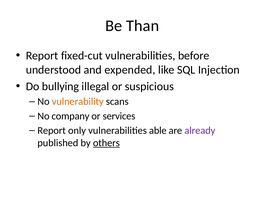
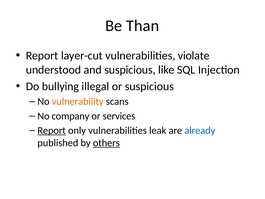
fixed-cut: fixed-cut -> layer-cut
before: before -> violate
and expended: expended -> suspicious
Report at (52, 130) underline: none -> present
able: able -> leak
already colour: purple -> blue
